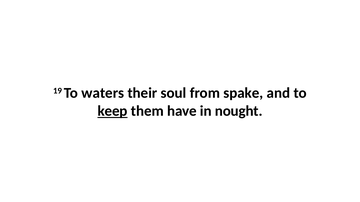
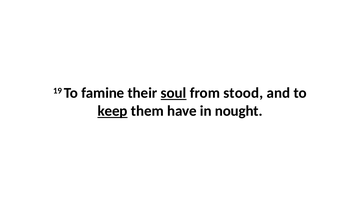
waters: waters -> famine
soul underline: none -> present
spake: spake -> stood
